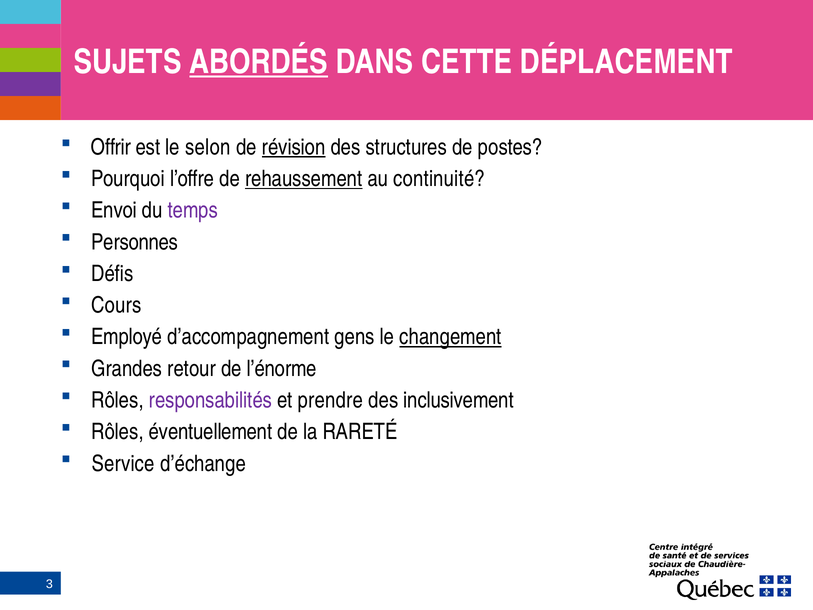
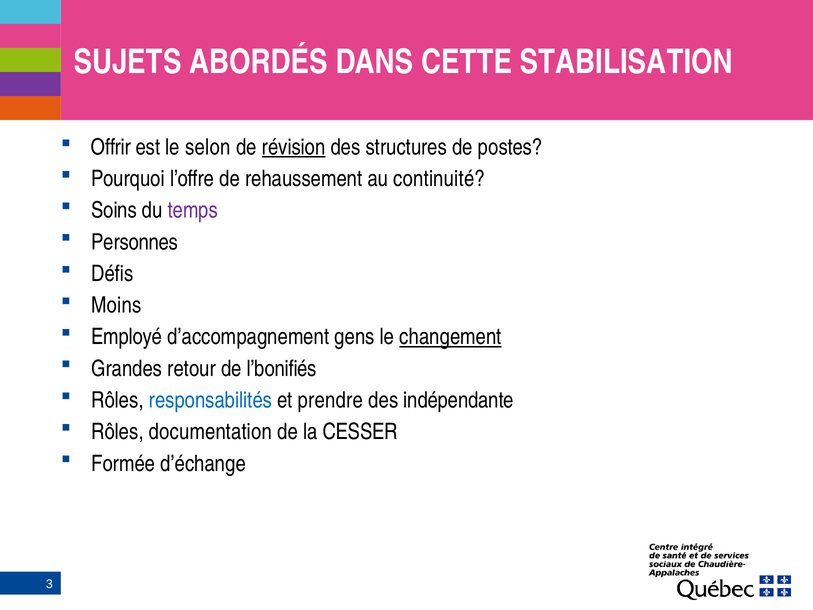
ABORDÉS underline: present -> none
DÉPLACEMENT: DÉPLACEMENT -> STABILISATION
rehaussement underline: present -> none
Envoi: Envoi -> Soins
Cours: Cours -> Moins
l’énorme: l’énorme -> l’bonifiés
responsabilités colour: purple -> blue
inclusivement: inclusivement -> indépendante
éventuellement: éventuellement -> documentation
RARETÉ: RARETÉ -> CESSER
Service: Service -> Formée
